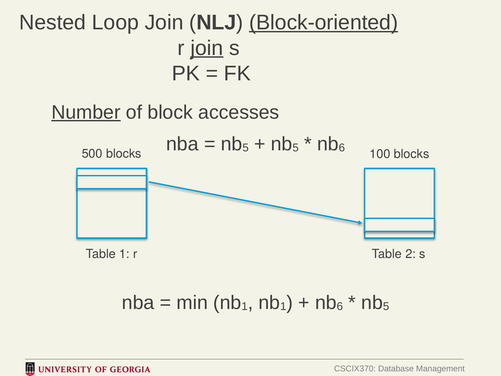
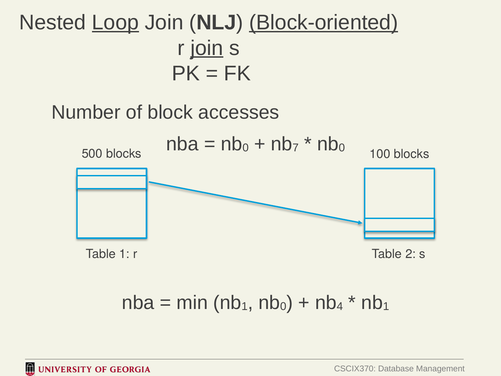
Loop underline: none -> present
Number underline: present -> none
5 at (246, 148): 5 -> 0
5 at (296, 148): 5 -> 7
6 at (342, 148): 6 -> 0
1 at (283, 306): 1 -> 0
6 at (340, 306): 6 -> 4
5 at (386, 306): 5 -> 1
